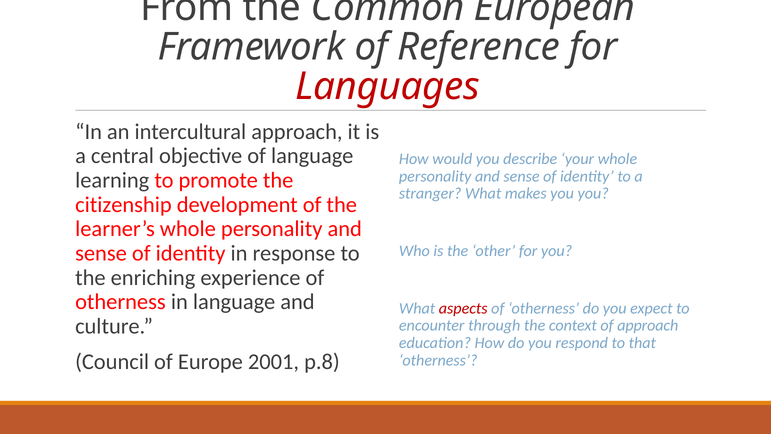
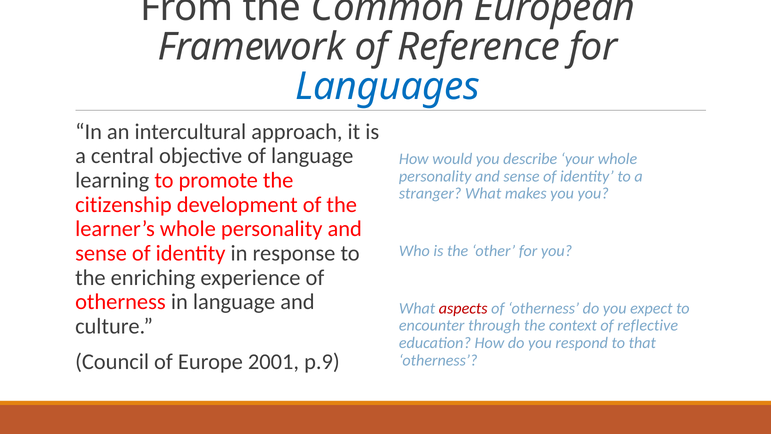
Languages colour: red -> blue
of approach: approach -> reflective
p.8: p.8 -> p.9
